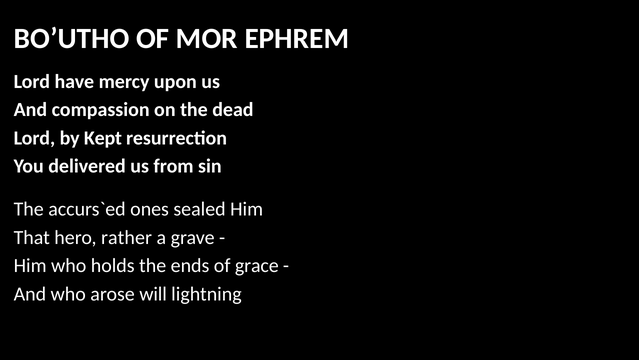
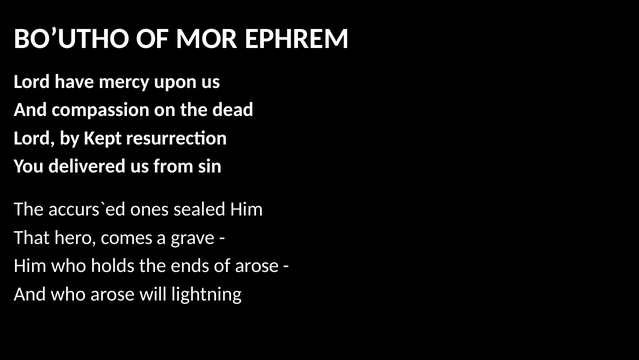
rather: rather -> comes
of grace: grace -> arose
